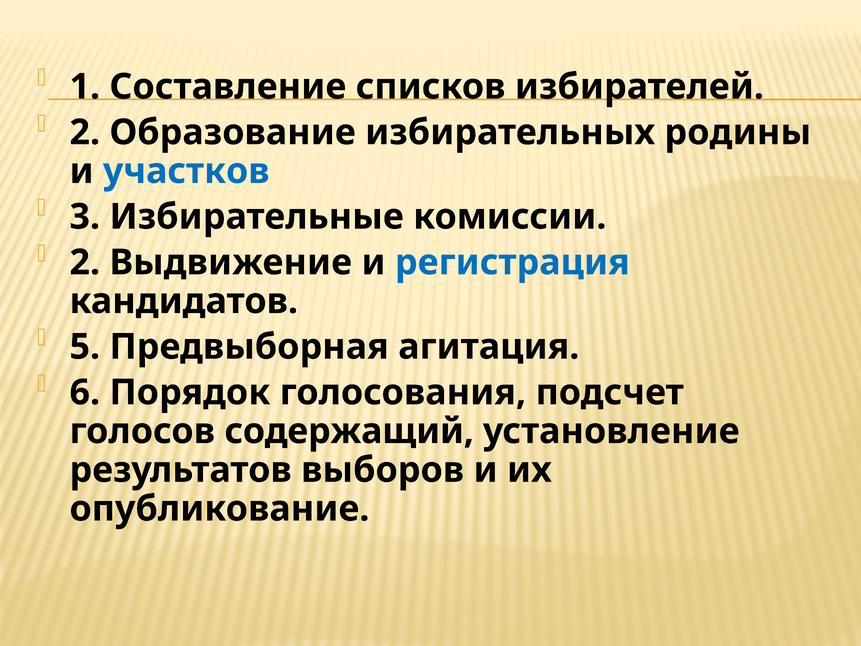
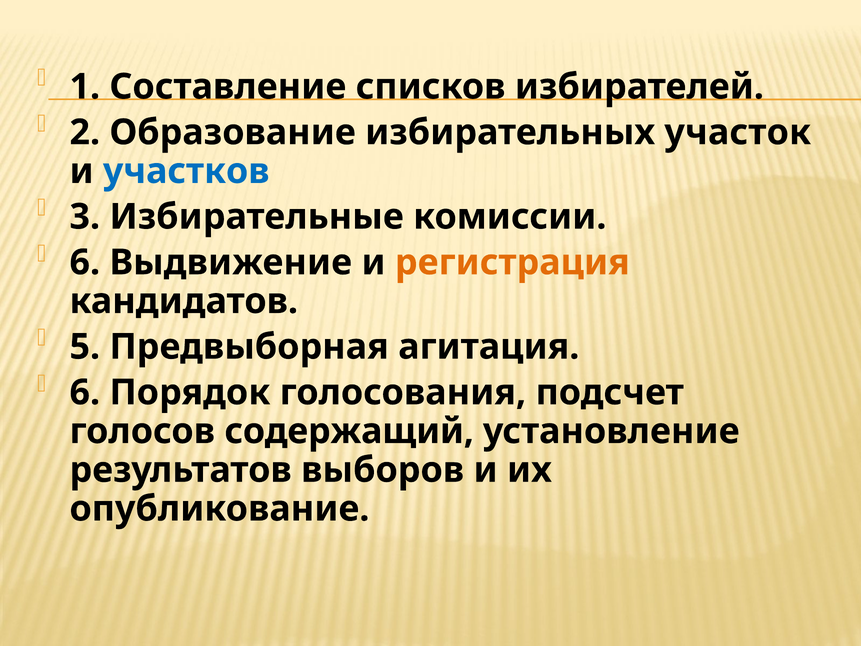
родины: родины -> участок
2 at (85, 262): 2 -> 6
регистрация colour: blue -> orange
